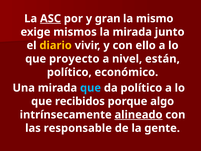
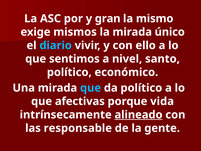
ASC underline: present -> none
junto: junto -> único
diario colour: yellow -> light blue
proyecto: proyecto -> sentimos
están: están -> santo
recibidos: recibidos -> afectivas
algo: algo -> vida
